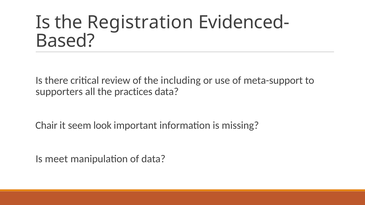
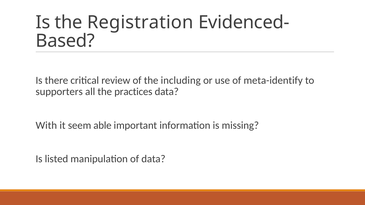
meta-support: meta-support -> meta-identify
Chair: Chair -> With
look: look -> able
meet: meet -> listed
